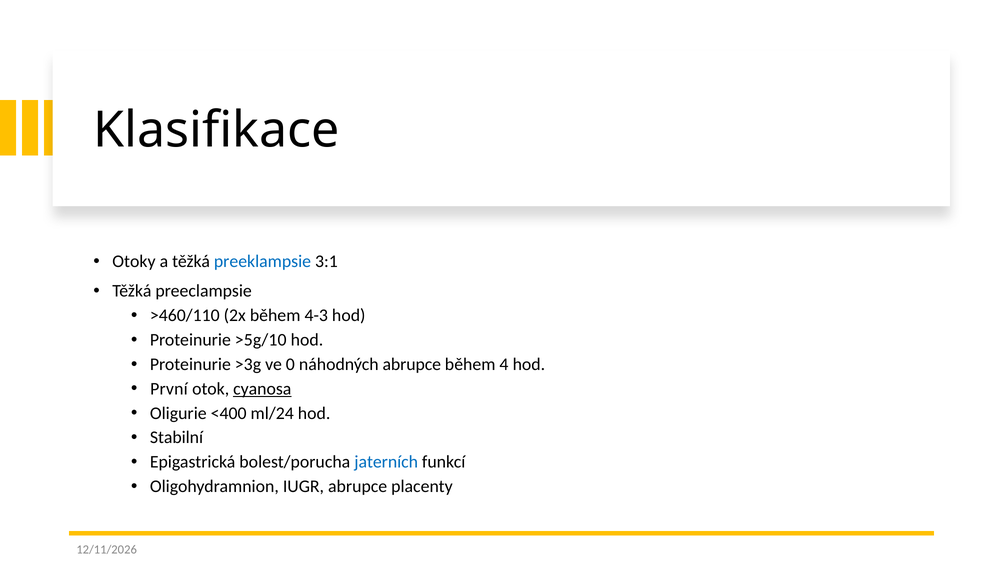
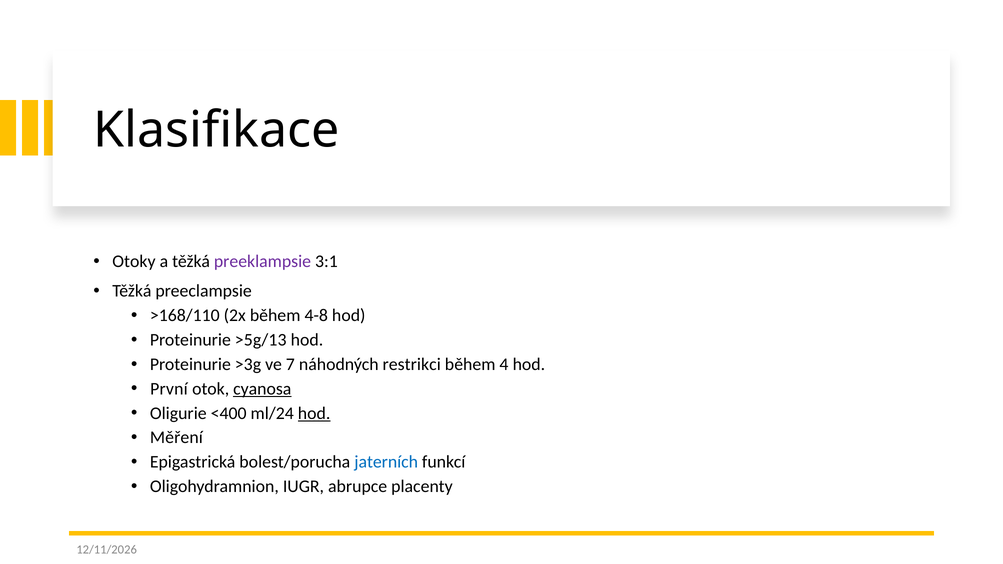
preeklampsie colour: blue -> purple
>460/110: >460/110 -> >168/110
4-3: 4-3 -> 4-8
>5g/10: >5g/10 -> >5g/13
0: 0 -> 7
náhodných abrupce: abrupce -> restrikci
hod at (314, 413) underline: none -> present
Stabilní: Stabilní -> Měření
